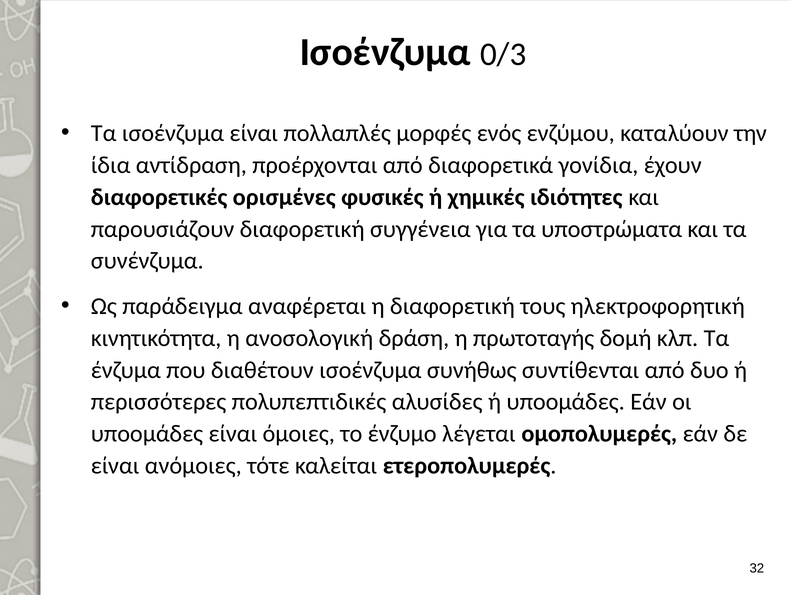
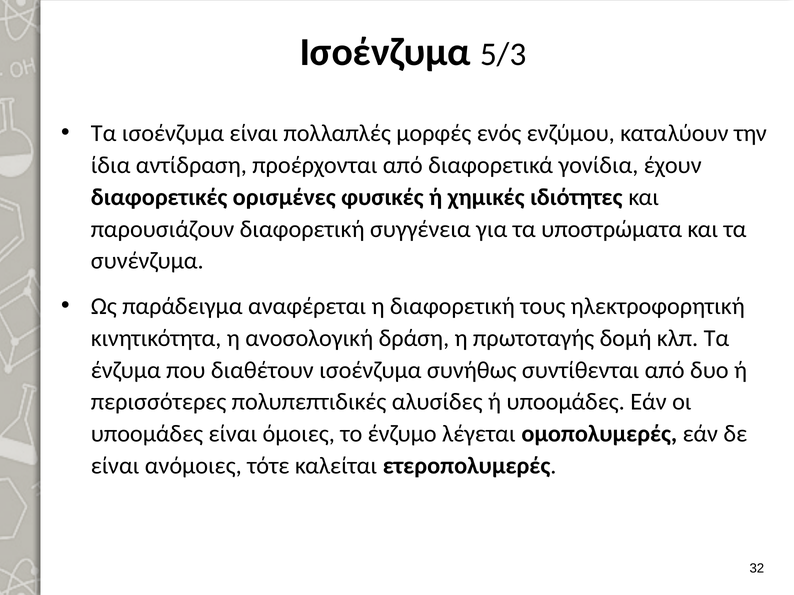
0/3: 0/3 -> 5/3
